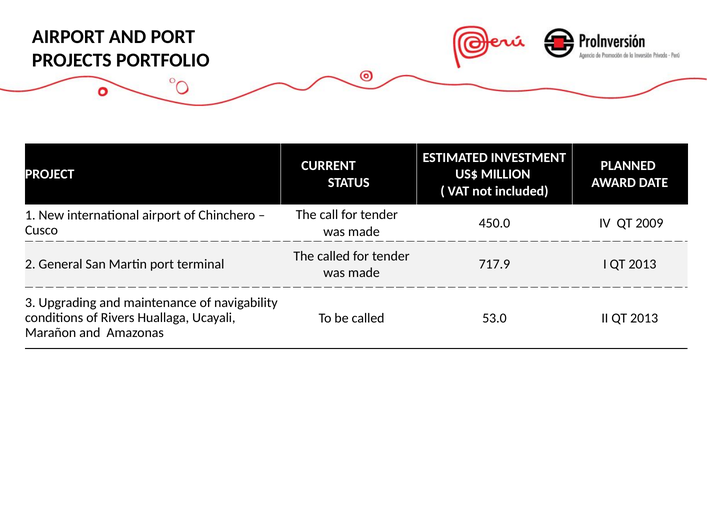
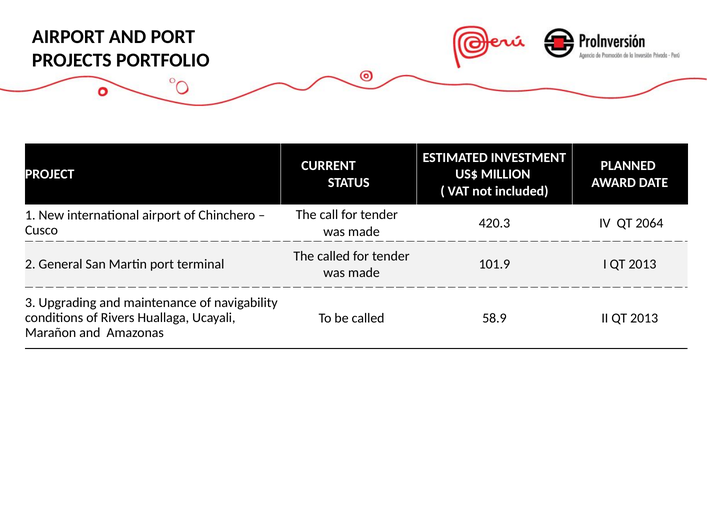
450.0: 450.0 -> 420.3
2009: 2009 -> 2064
717.9: 717.9 -> 101.9
53.0: 53.0 -> 58.9
